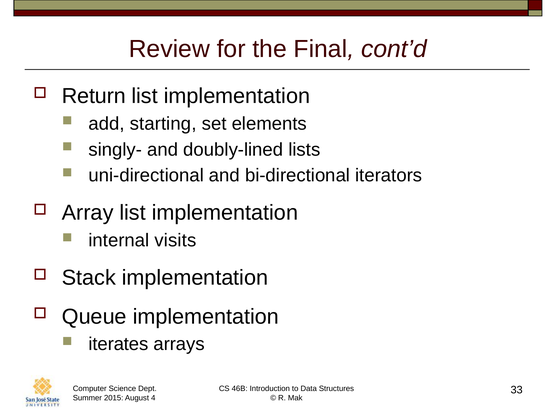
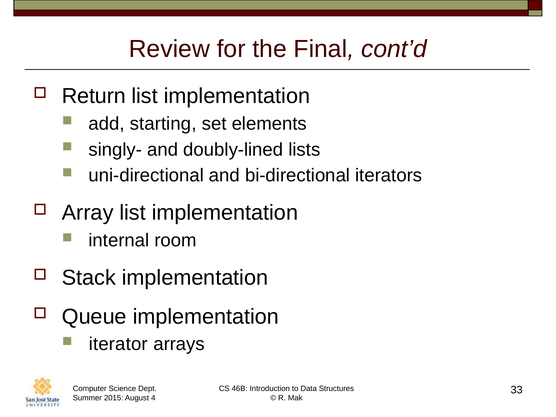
visits: visits -> room
iterates: iterates -> iterator
